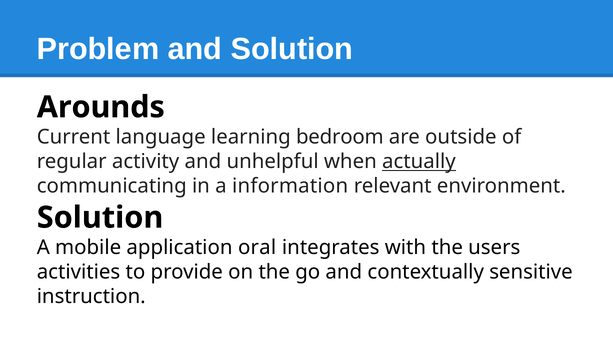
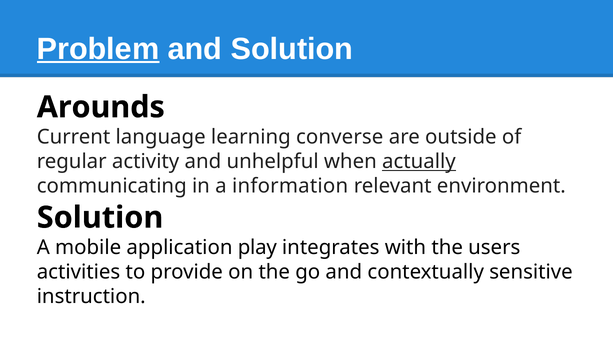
Problem underline: none -> present
bedroom: bedroom -> converse
oral: oral -> play
